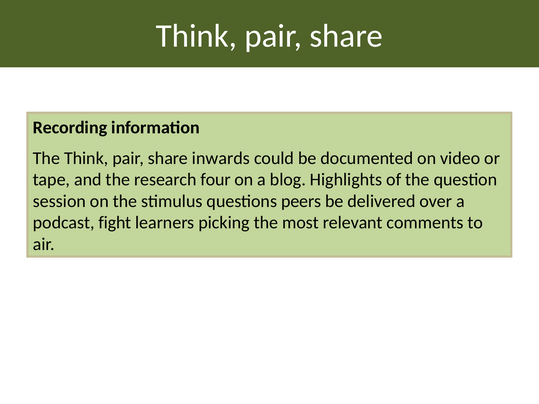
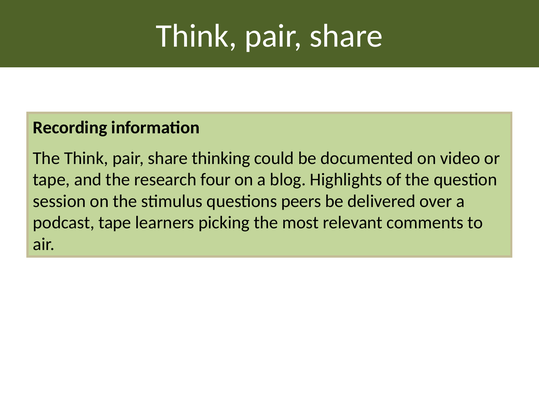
inwards: inwards -> thinking
podcast fight: fight -> tape
